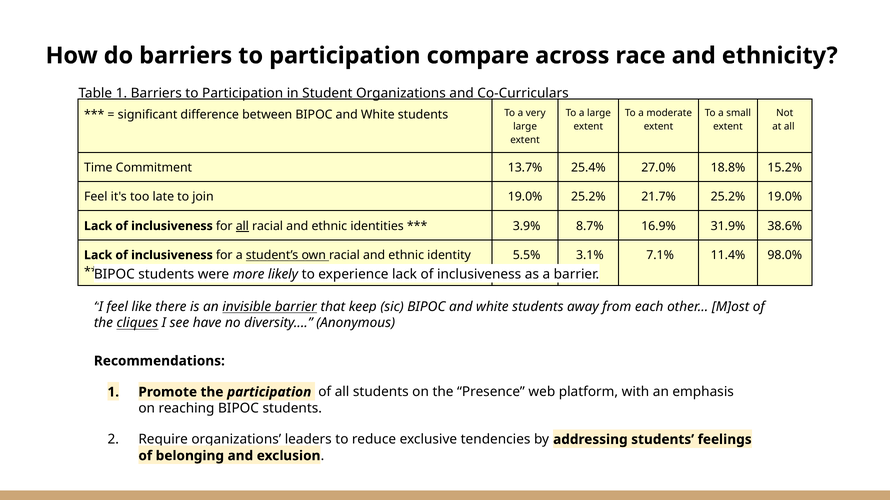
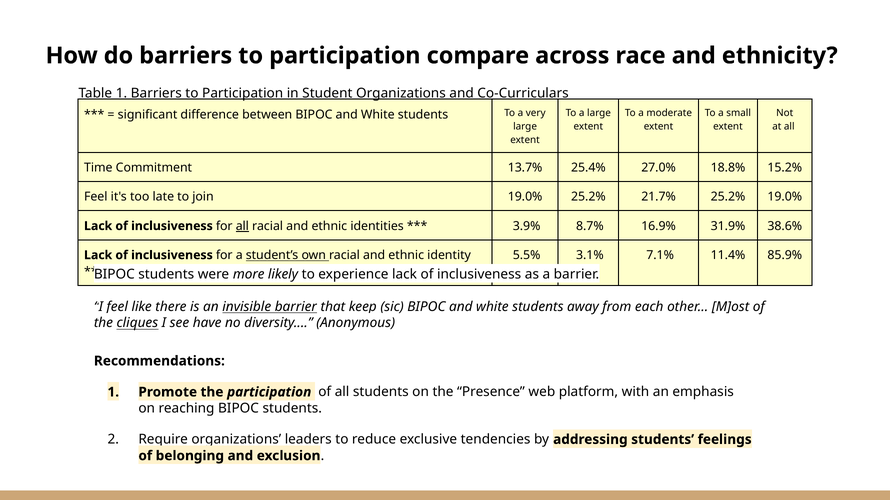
98.0%: 98.0% -> 85.9%
